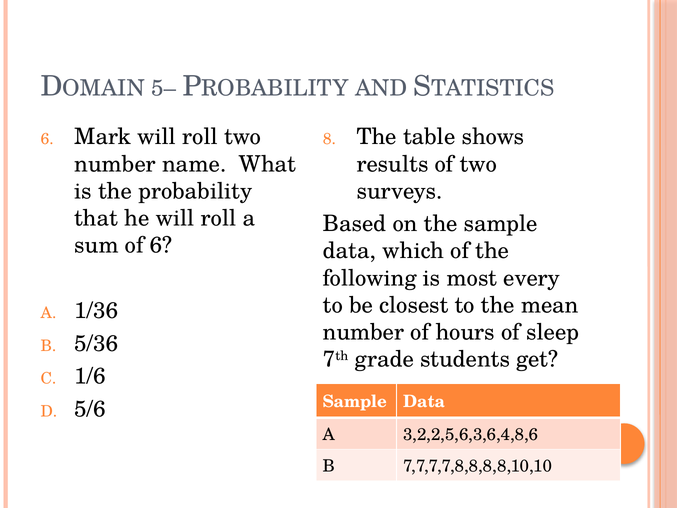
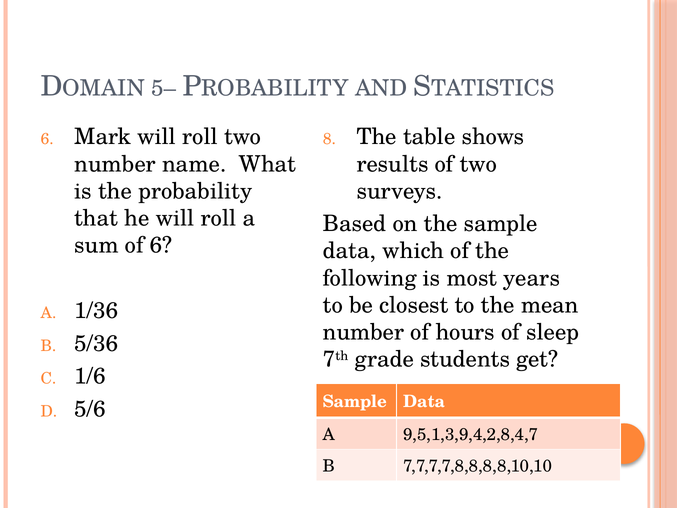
every: every -> years
3,2,2,5,6,3,6,4,8,6: 3,2,2,5,6,3,6,4,8,6 -> 9,5,1,3,9,4,2,8,4,7
